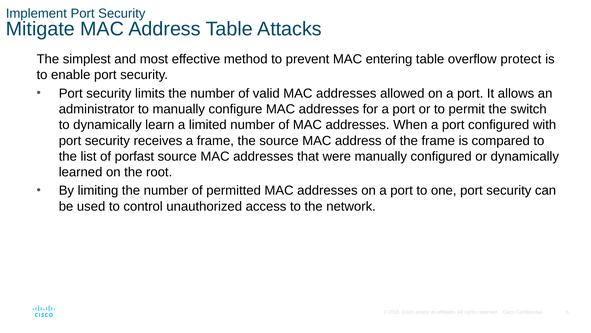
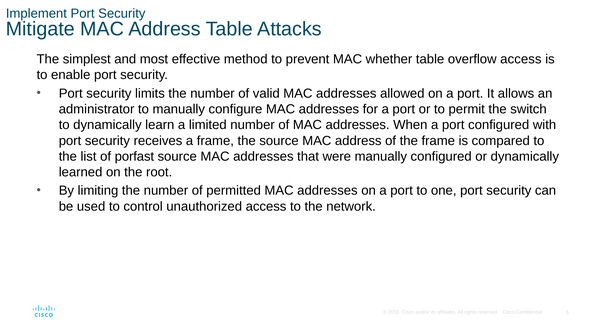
entering: entering -> whether
overflow protect: protect -> access
